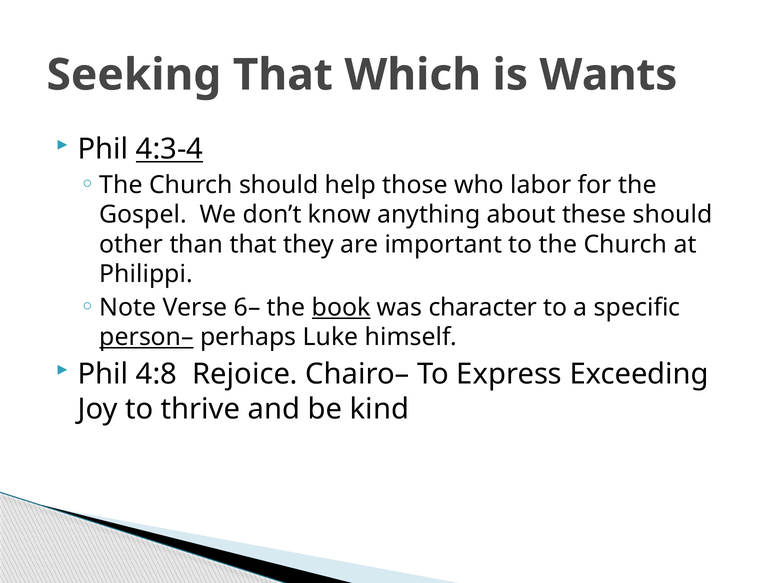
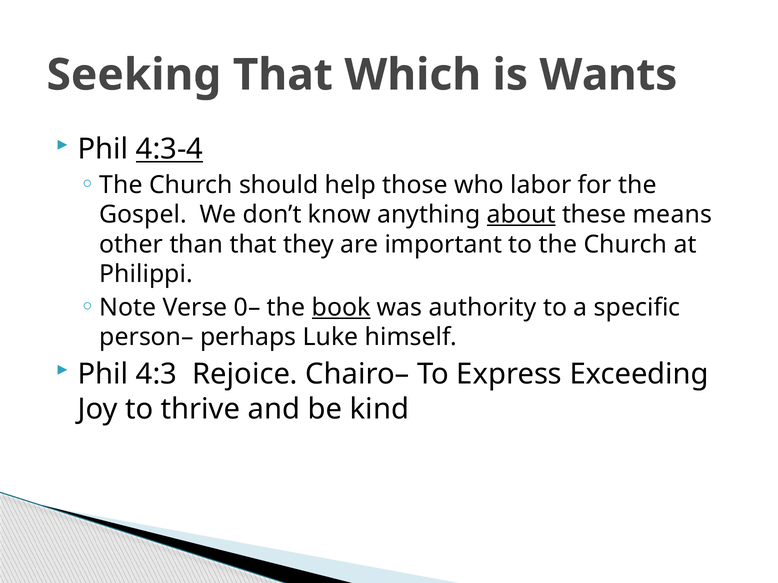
about underline: none -> present
these should: should -> means
6–: 6– -> 0–
character: character -> authority
person– underline: present -> none
4:8: 4:8 -> 4:3
